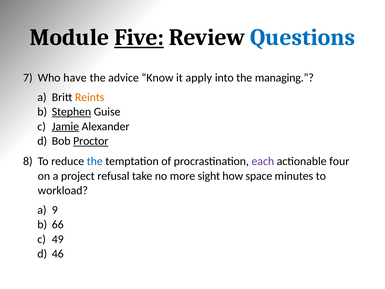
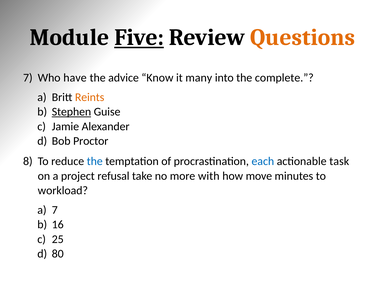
Questions colour: blue -> orange
apply: apply -> many
managing: managing -> complete
Jamie underline: present -> none
Proctor underline: present -> none
each colour: purple -> blue
four: four -> task
sight: sight -> with
space: space -> move
a 9: 9 -> 7
66: 66 -> 16
49: 49 -> 25
46: 46 -> 80
